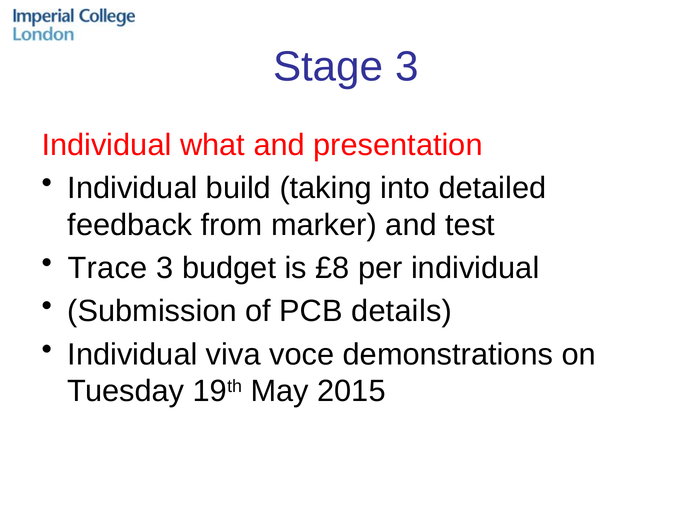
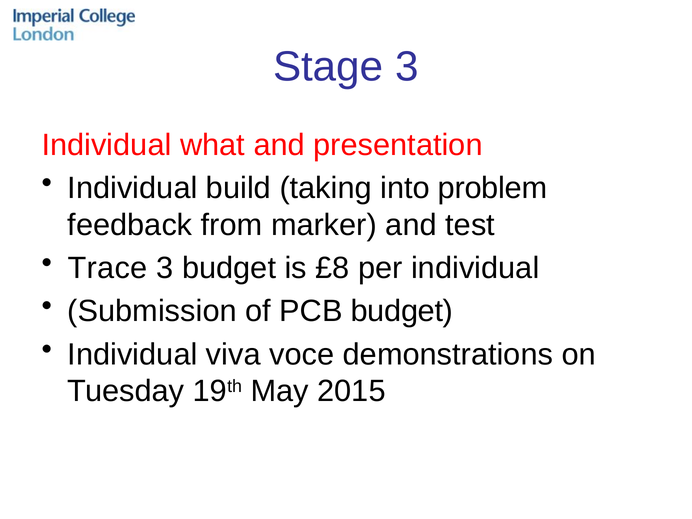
detailed: detailed -> problem
PCB details: details -> budget
